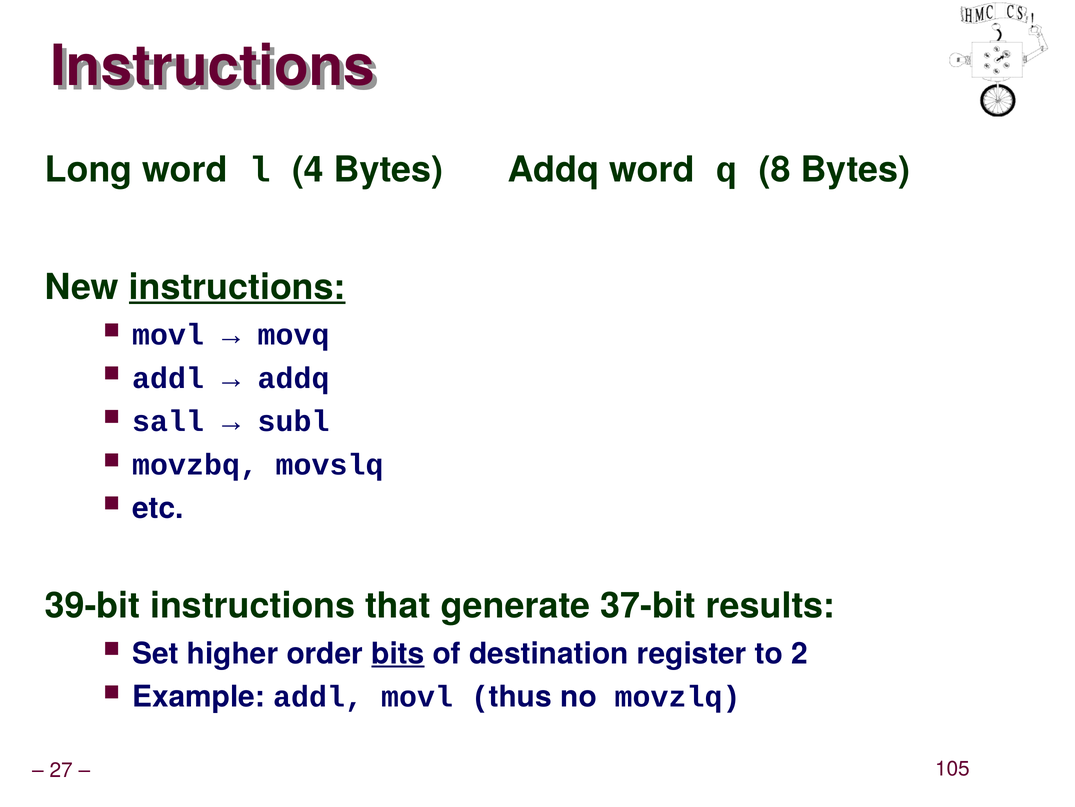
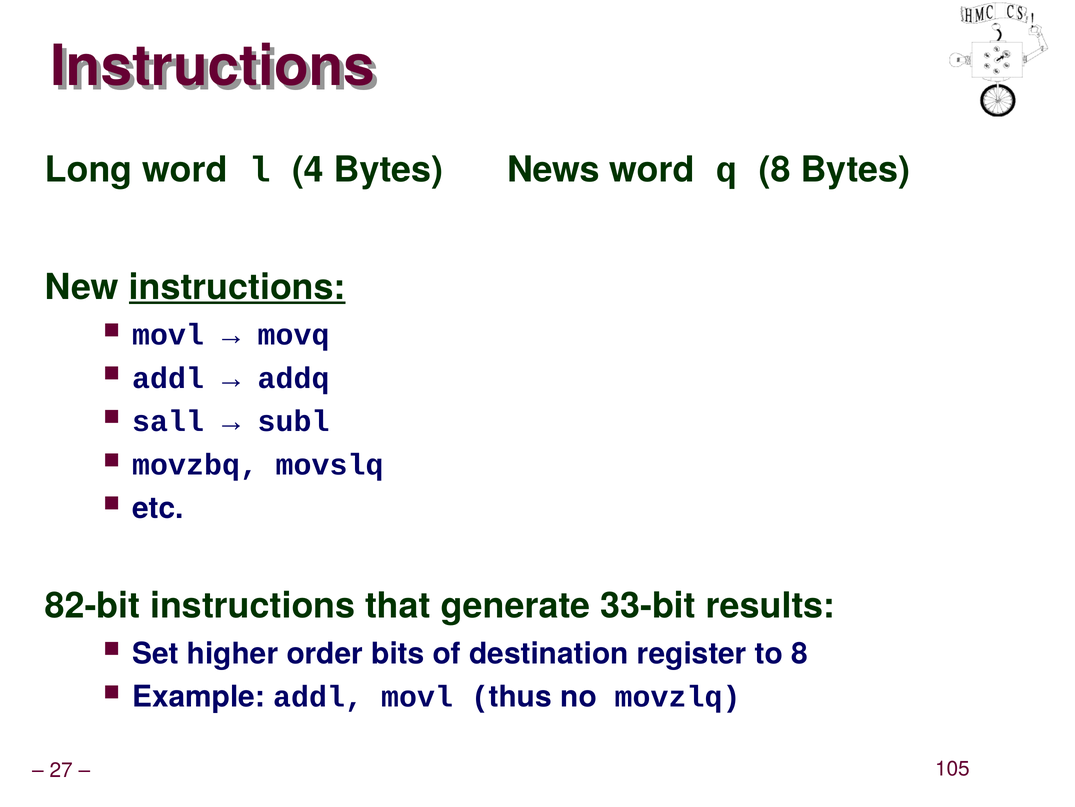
Bytes Addq: Addq -> News
39-bit: 39-bit -> 82-bit
37-bit: 37-bit -> 33-bit
bits underline: present -> none
to 2: 2 -> 8
